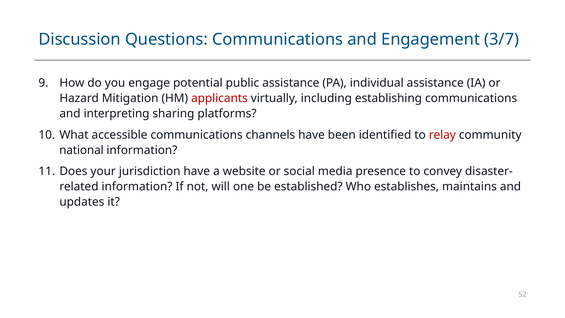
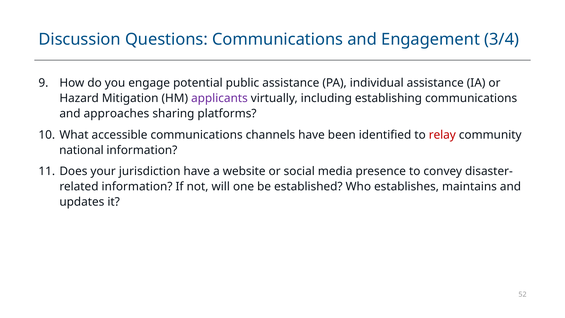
3/7: 3/7 -> 3/4
applicants colour: red -> purple
interpreting: interpreting -> approaches
